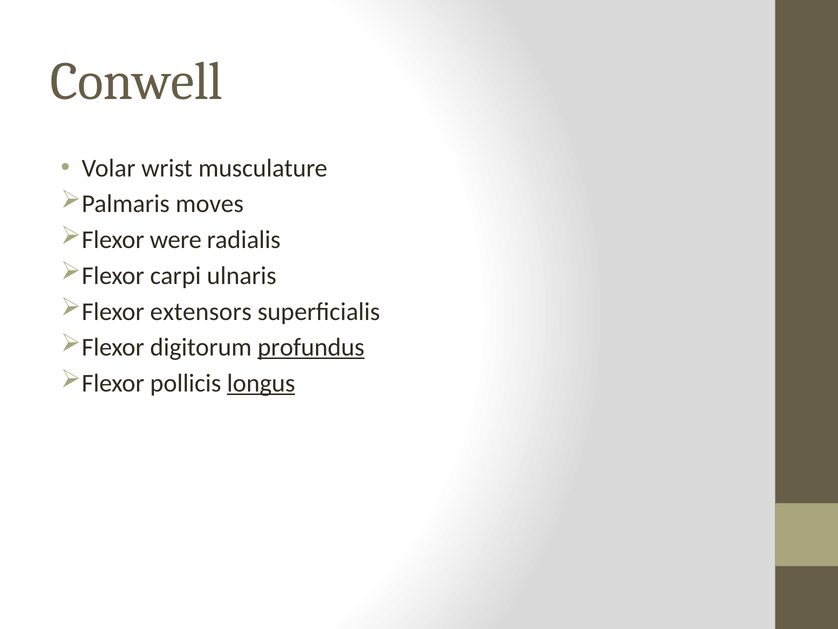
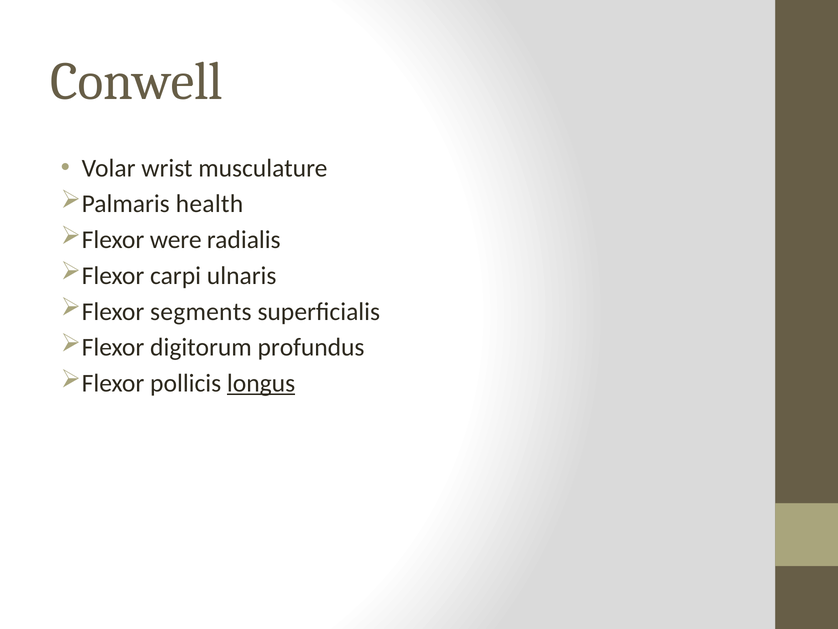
moves: moves -> health
extensors: extensors -> segments
profundus underline: present -> none
